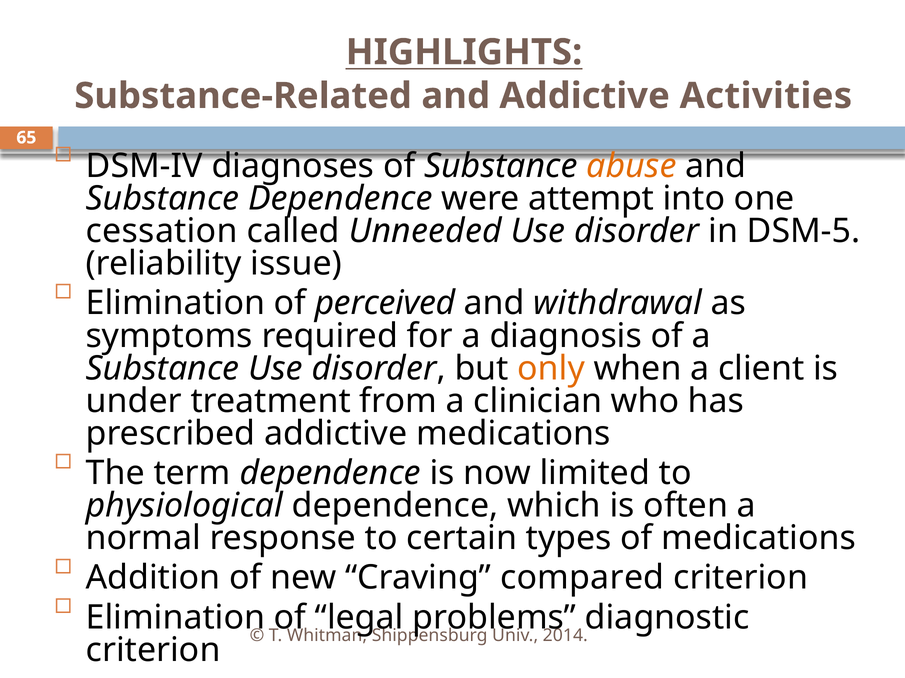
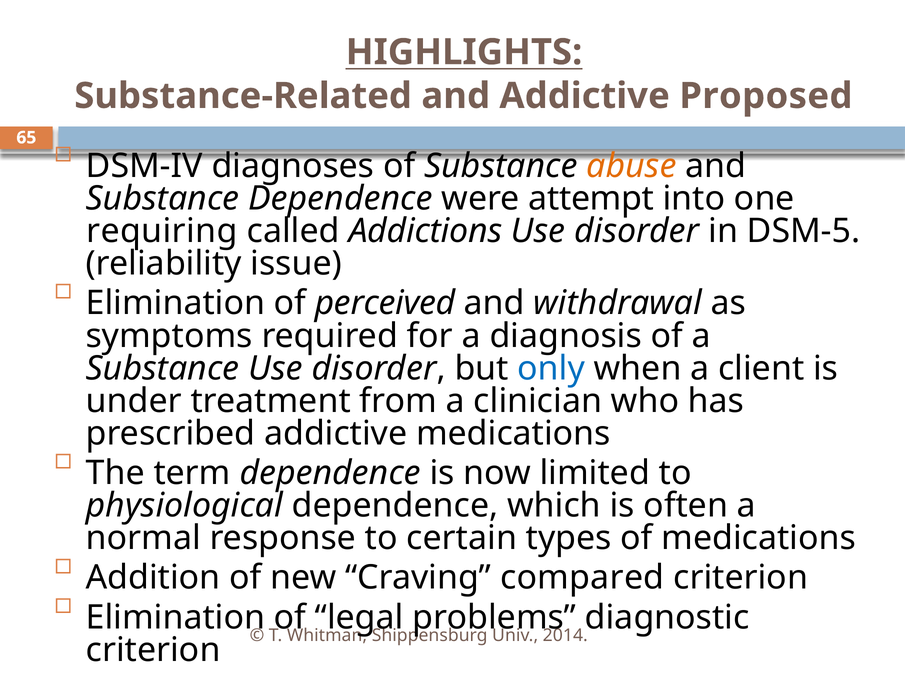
Activities: Activities -> Proposed
cessation: cessation -> requiring
Unneeded: Unneeded -> Addictions
only colour: orange -> blue
